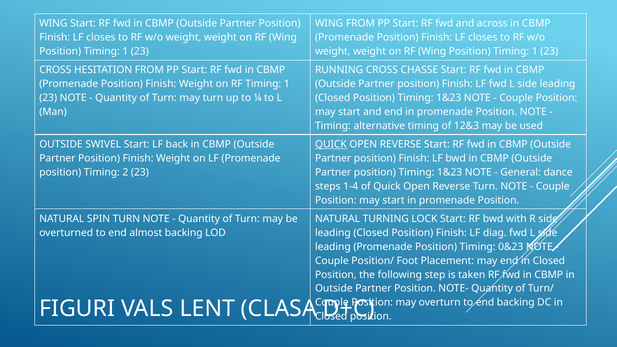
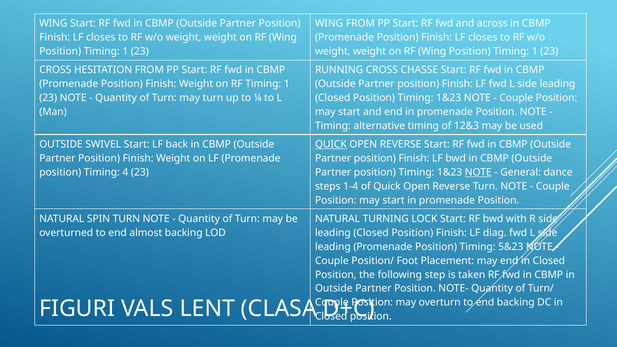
2: 2 -> 4
NOTE at (478, 172) underline: none -> present
0&23: 0&23 -> 5&23
